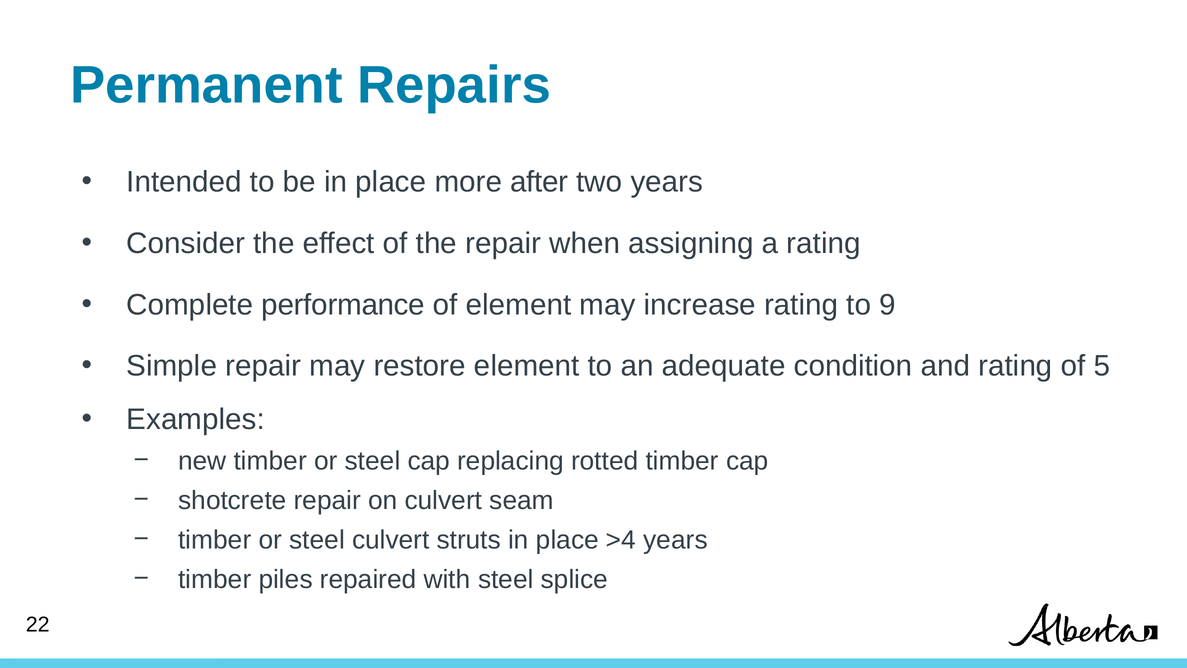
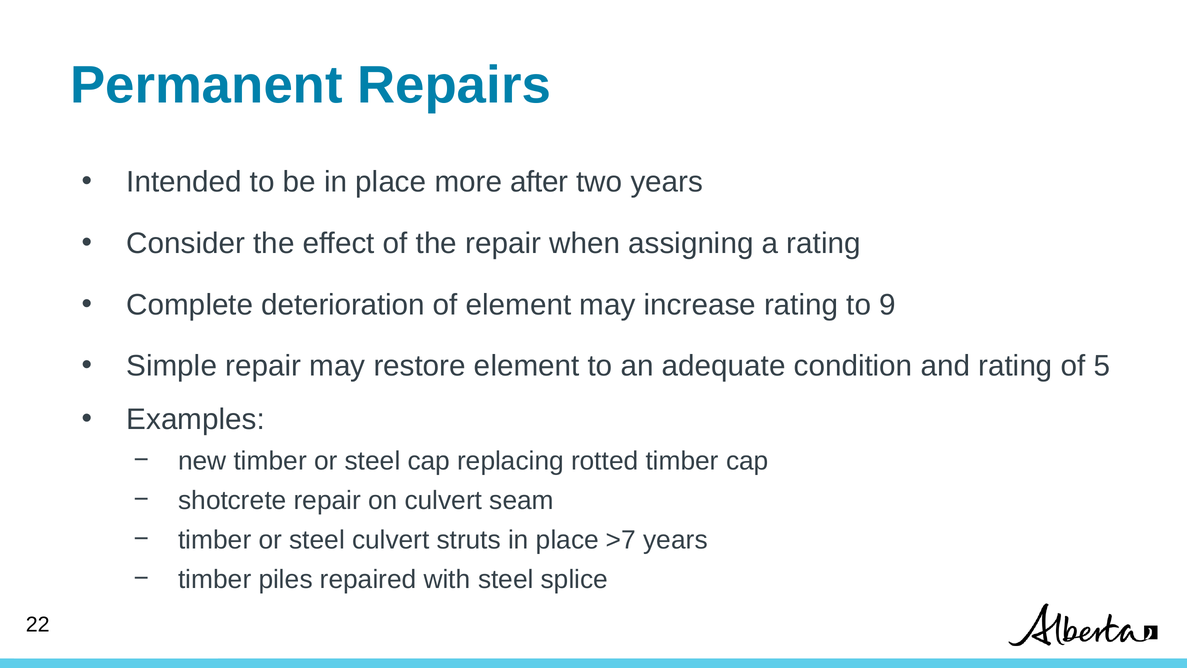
performance: performance -> deterioration
>4: >4 -> >7
